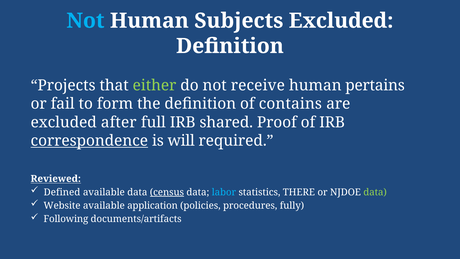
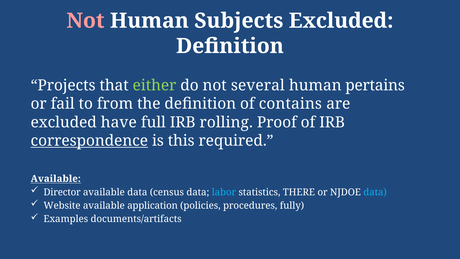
Not at (85, 21) colour: light blue -> pink
receive: receive -> several
form: form -> from
after: after -> have
shared: shared -> rolling
will: will -> this
Reviewed at (56, 179): Reviewed -> Available
Defined: Defined -> Director
census underline: present -> none
data at (375, 192) colour: light green -> light blue
Following: Following -> Examples
